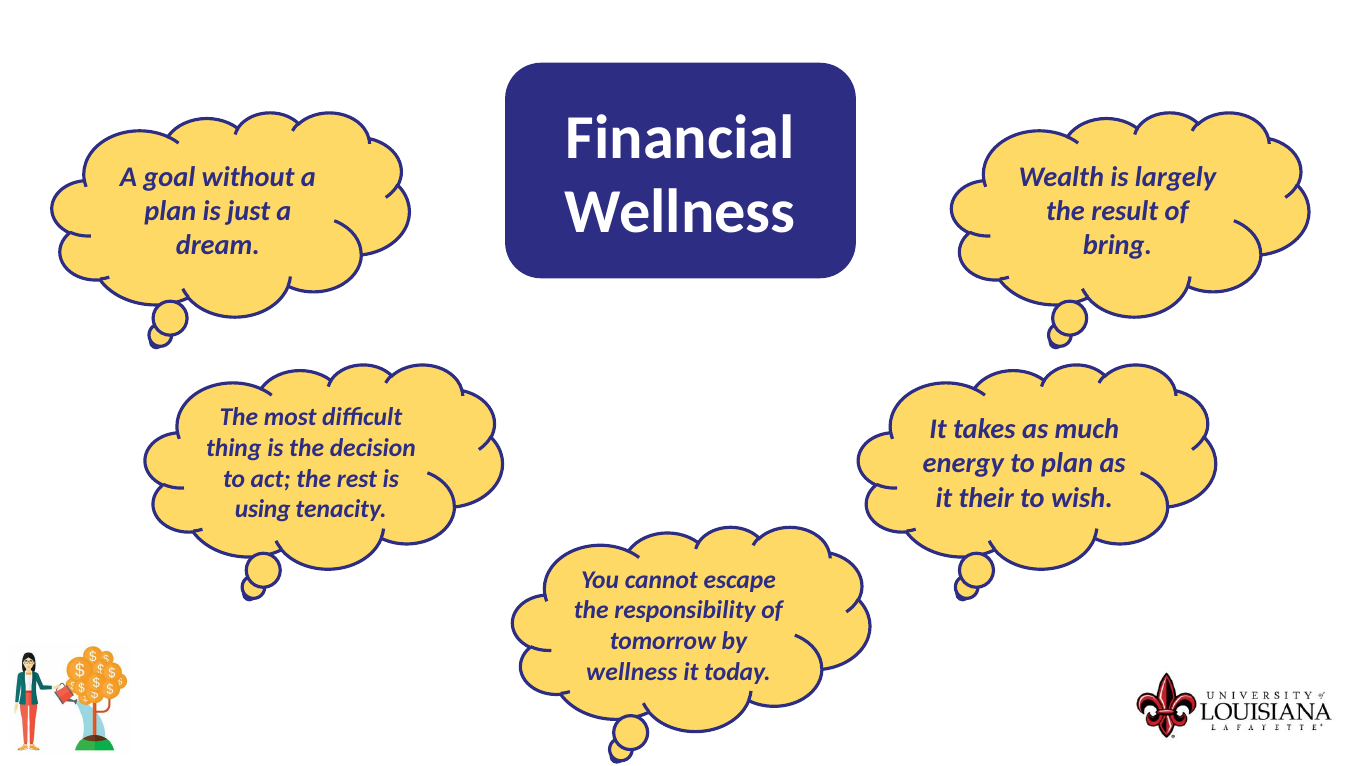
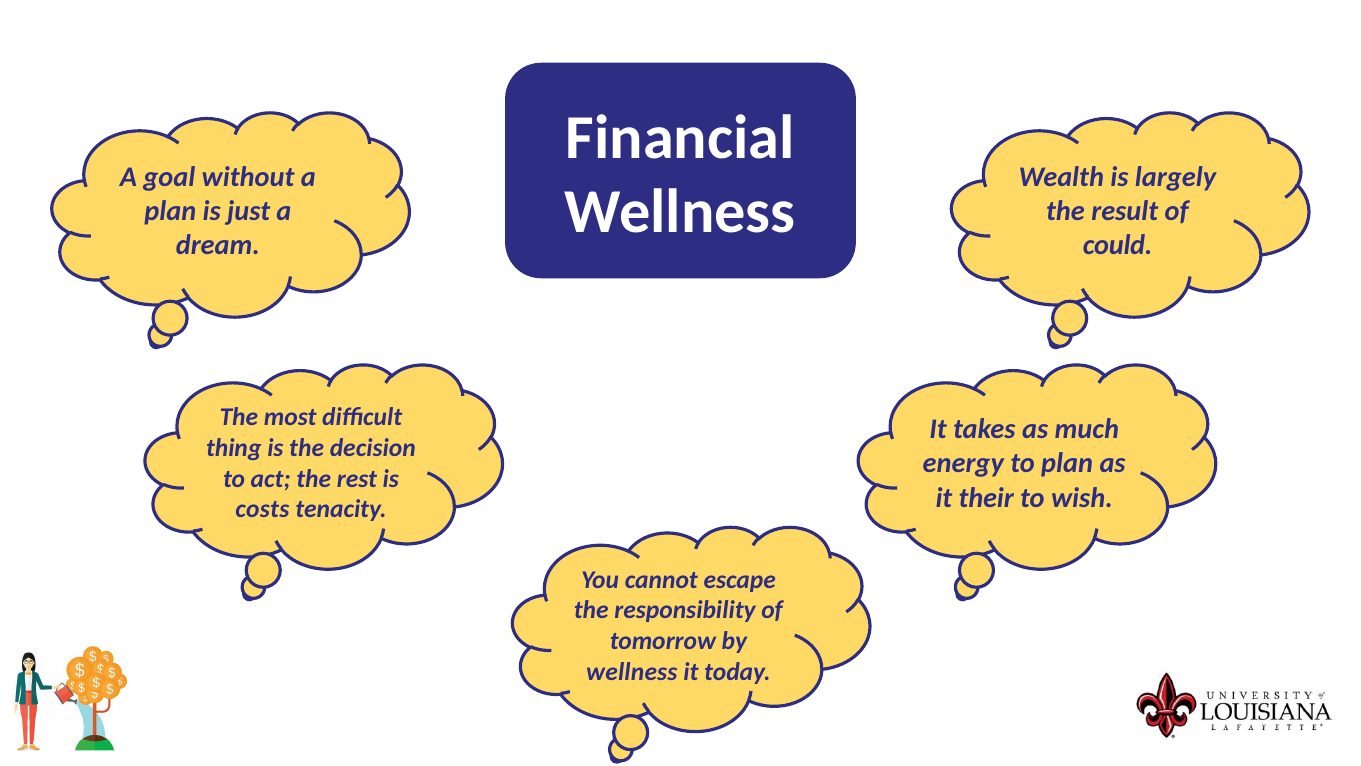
bring: bring -> could
using: using -> costs
